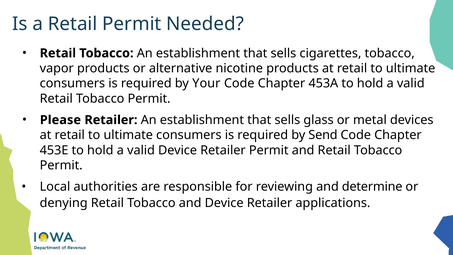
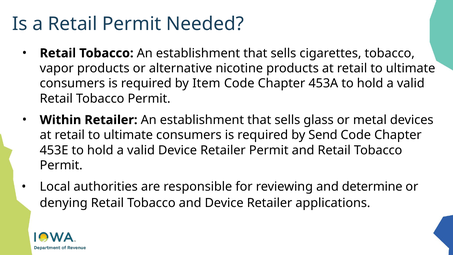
Your: Your -> Item
Please: Please -> Within
